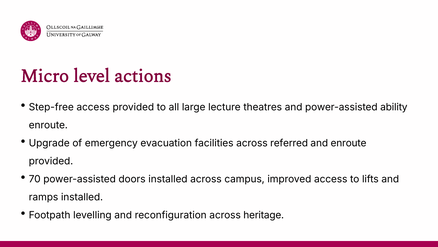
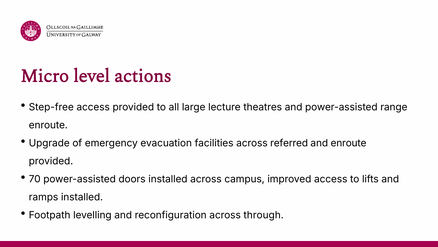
ability: ability -> range
heritage: heritage -> through
